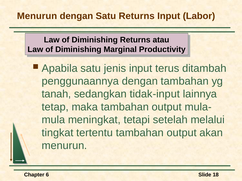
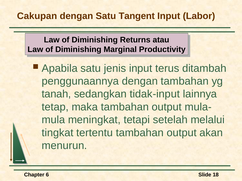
Menurun at (37, 16): Menurun -> Cakupan
Satu Returns: Returns -> Tangent
